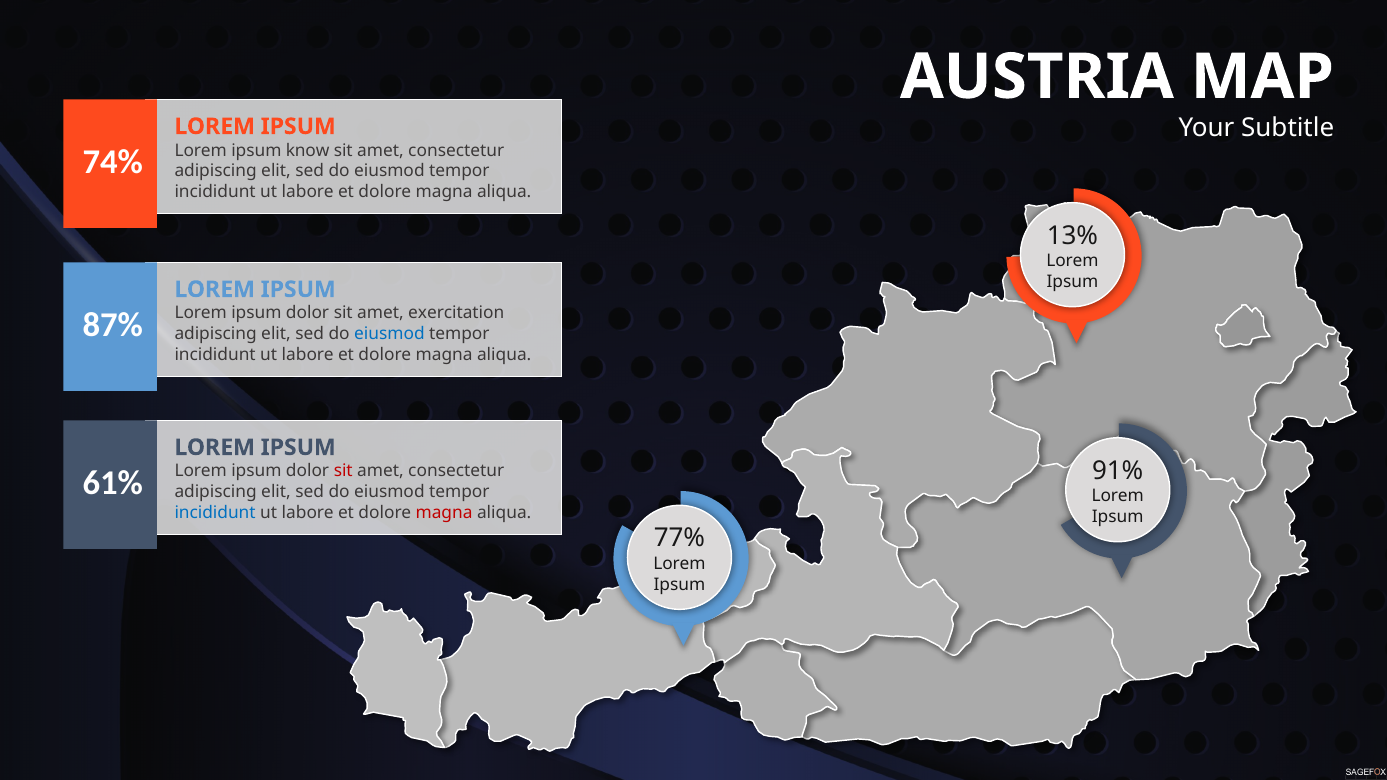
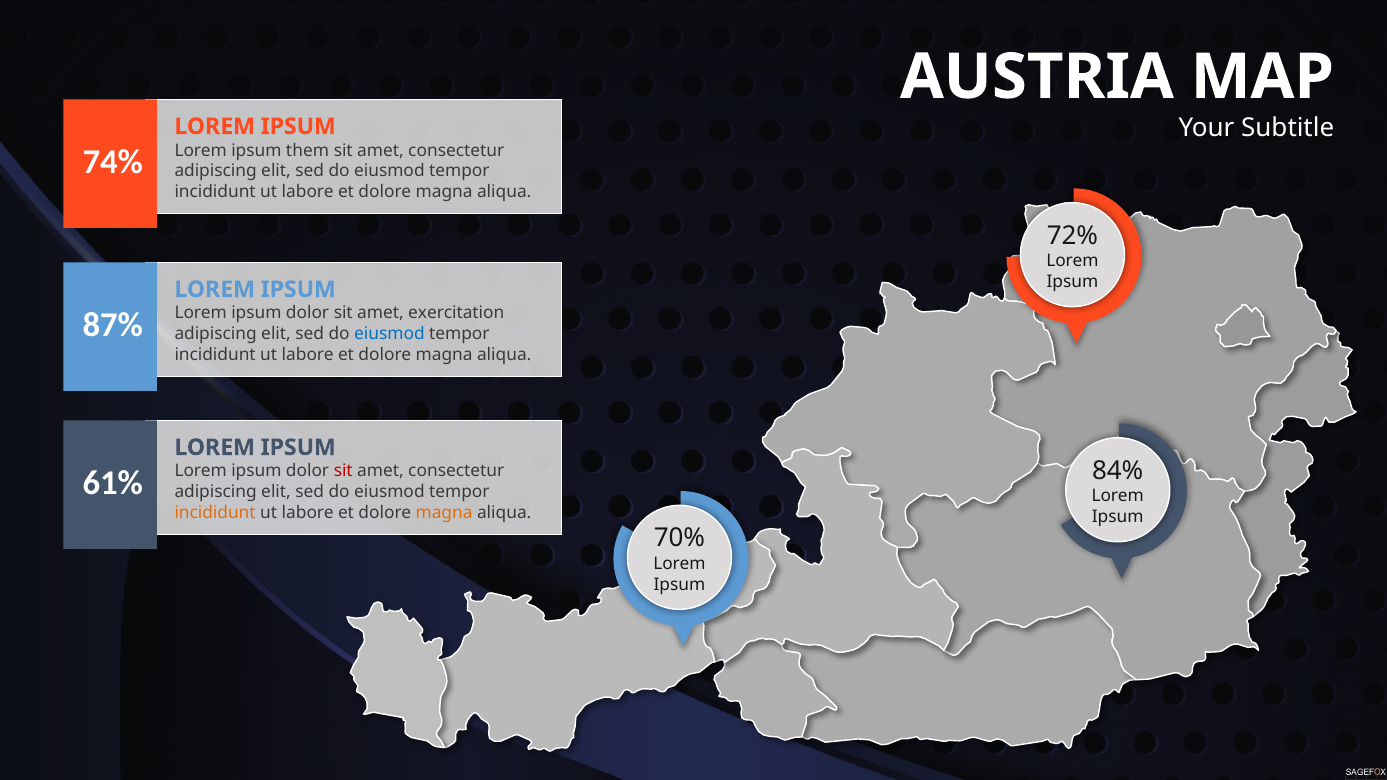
know: know -> them
13%: 13% -> 72%
91%: 91% -> 84%
incididunt at (215, 513) colour: blue -> orange
magna at (444, 513) colour: red -> orange
77%: 77% -> 70%
